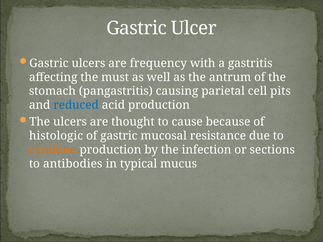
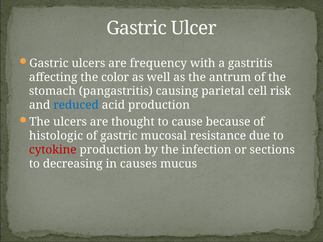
must: must -> color
pits: pits -> risk
cytokine colour: orange -> red
antibodies: antibodies -> decreasing
typical: typical -> causes
